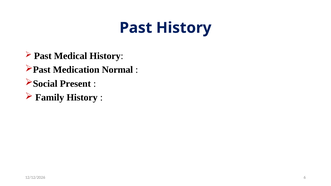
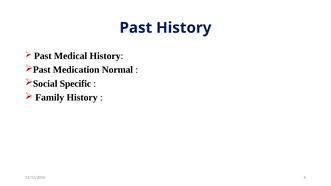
Present: Present -> Specific
